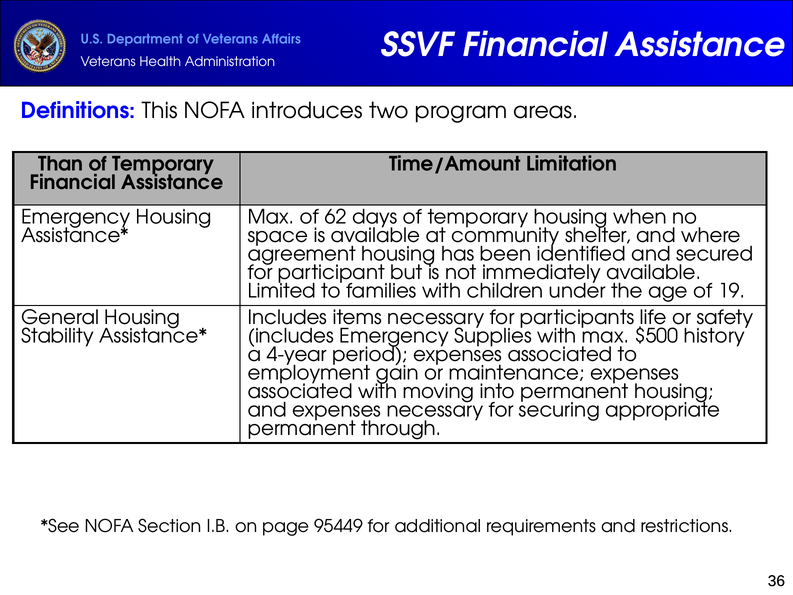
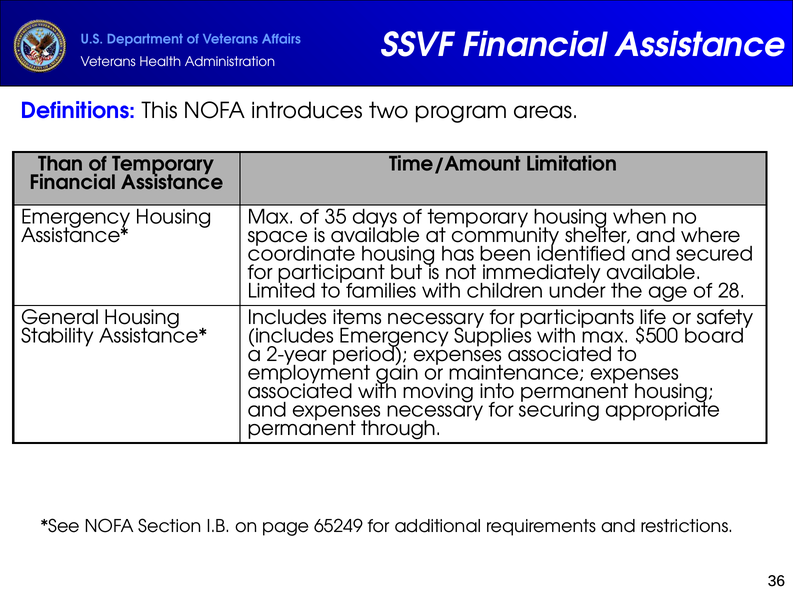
62: 62 -> 35
agreement: agreement -> coordinate
19: 19 -> 28
history: history -> board
4-year: 4-year -> 2-year
95449: 95449 -> 65249
